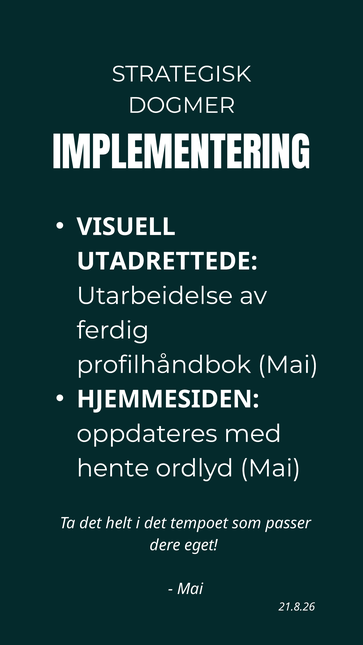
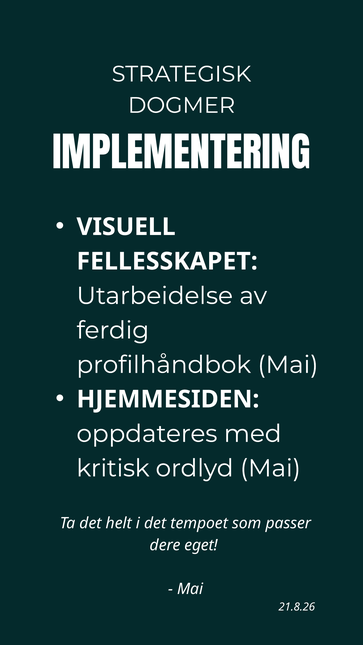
UTADRETTEDE: UTADRETTEDE -> FELLESSKAPET
hente: hente -> kritisk
